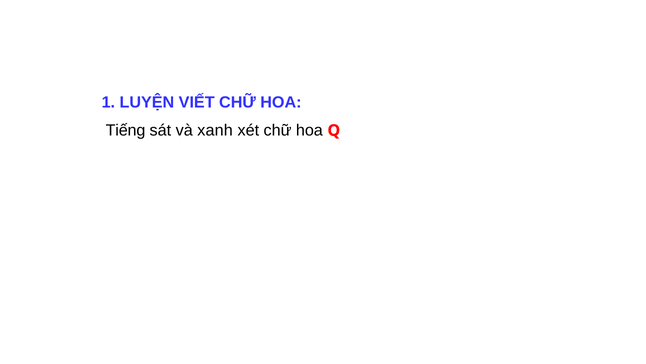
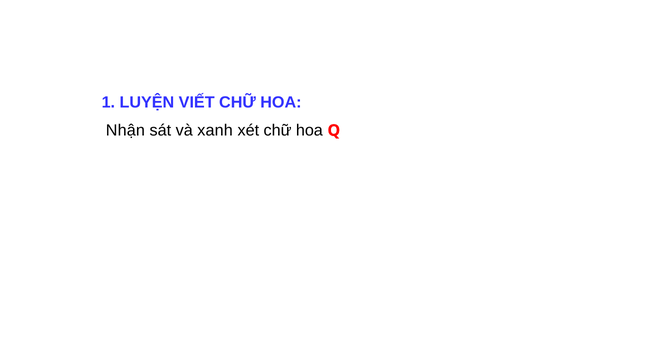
Tiếng: Tiếng -> Nhận
